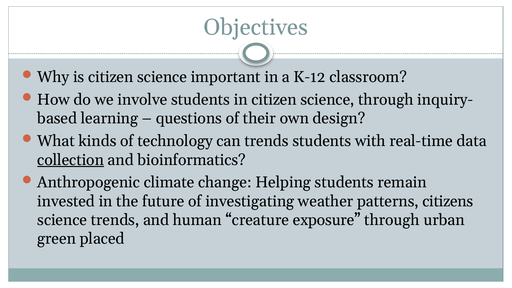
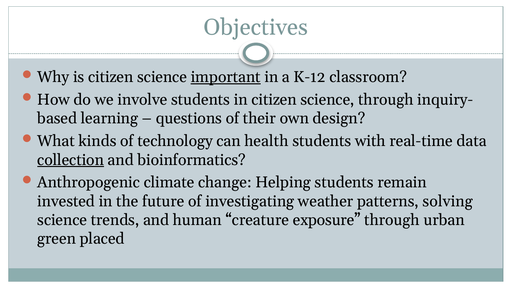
important underline: none -> present
can trends: trends -> health
citizens: citizens -> solving
